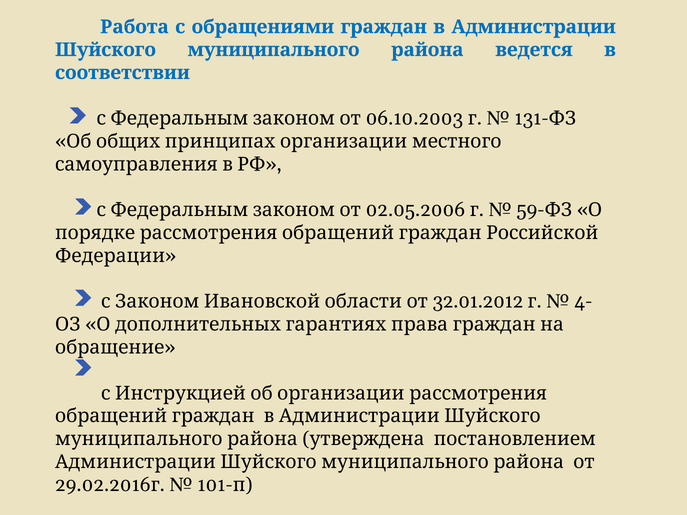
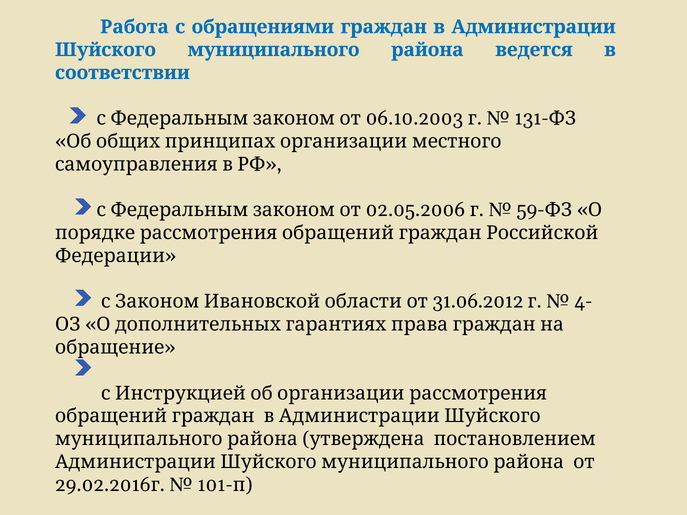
32.01.2012: 32.01.2012 -> 31.06.2012
